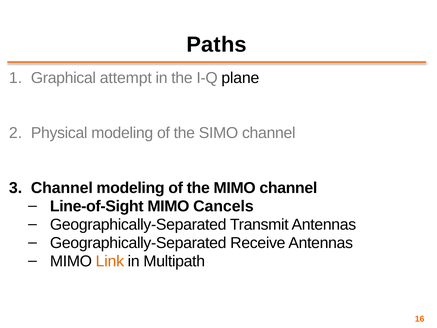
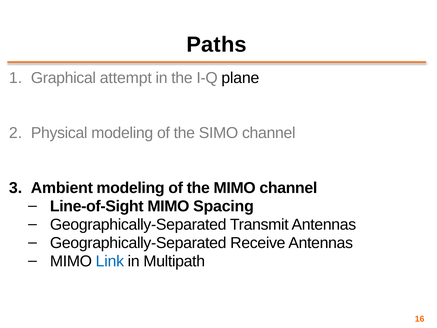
Channel at (62, 188): Channel -> Ambient
Cancels: Cancels -> Spacing
Link colour: orange -> blue
